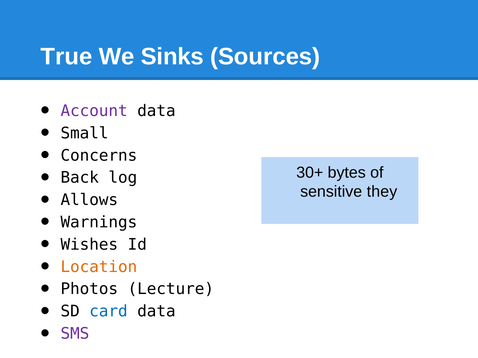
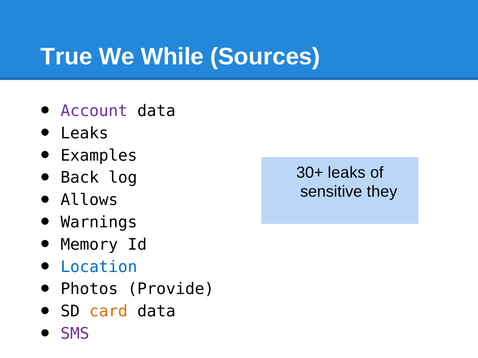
Sinks: Sinks -> While
Small at (85, 133): Small -> Leaks
Concerns: Concerns -> Examples
30+ bytes: bytes -> leaks
Wishes: Wishes -> Memory
Location colour: orange -> blue
Lecture: Lecture -> Provide
card colour: blue -> orange
